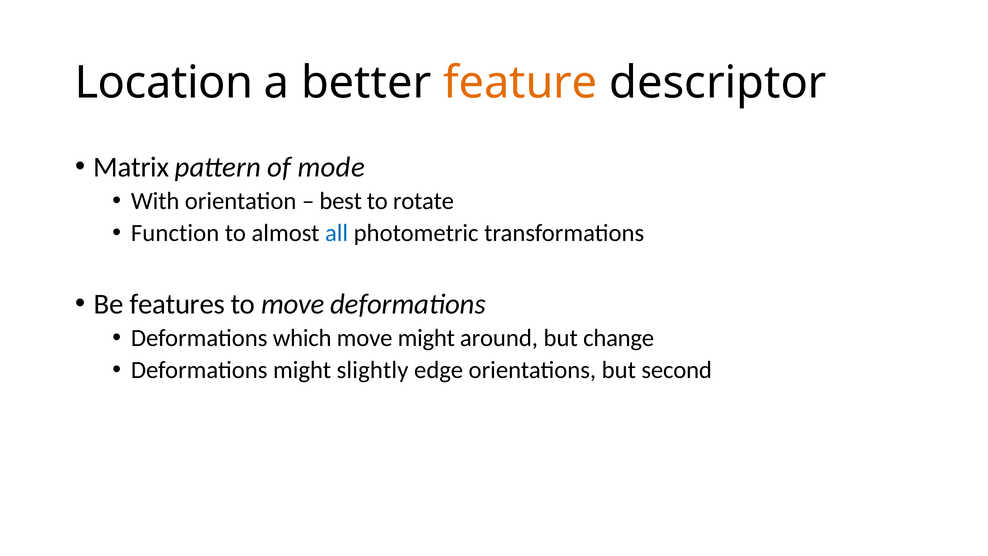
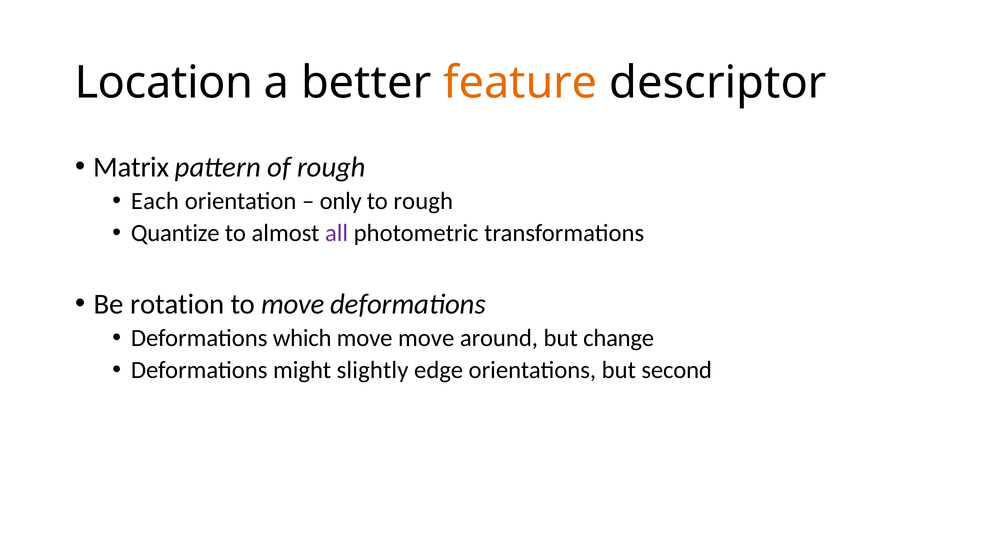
of mode: mode -> rough
With: With -> Each
best: best -> only
to rotate: rotate -> rough
Function: Function -> Quantize
all colour: blue -> purple
features: features -> rotation
move might: might -> move
